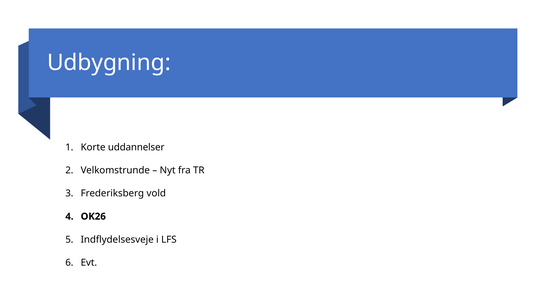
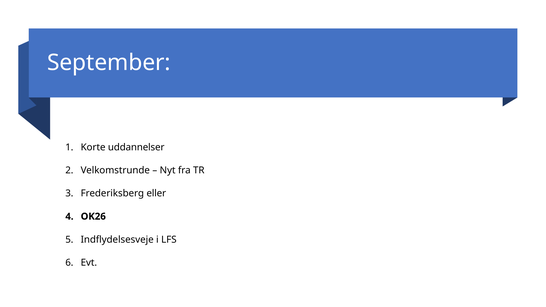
Udbygning: Udbygning -> September
vold: vold -> eller
